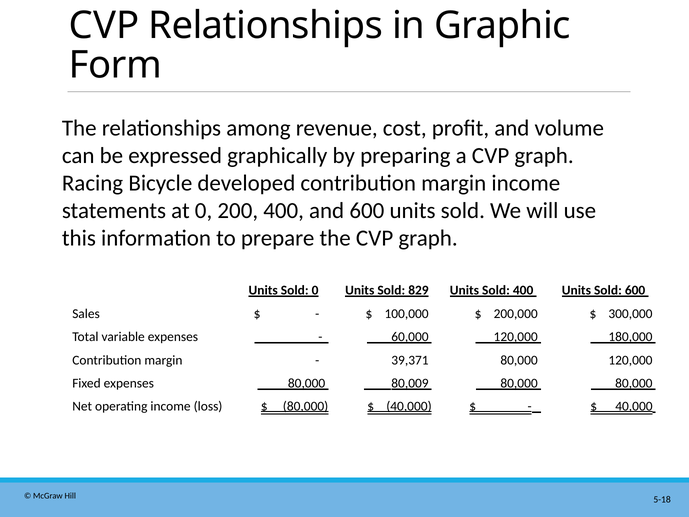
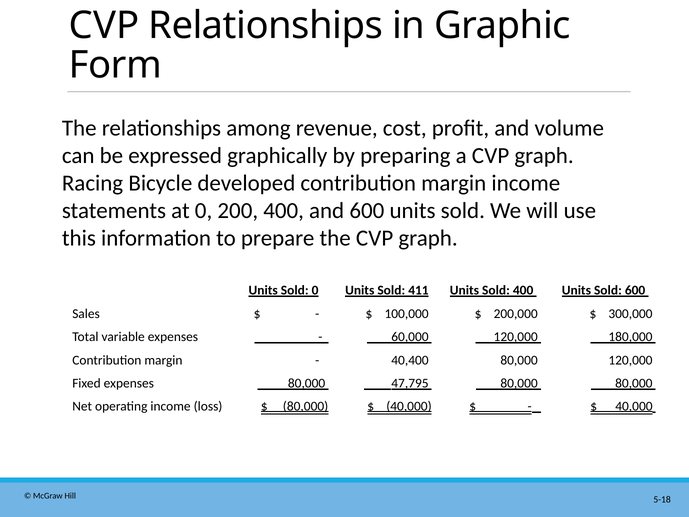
829: 829 -> 411
39,371: 39,371 -> 40,400
80,009: 80,009 -> 47,795
